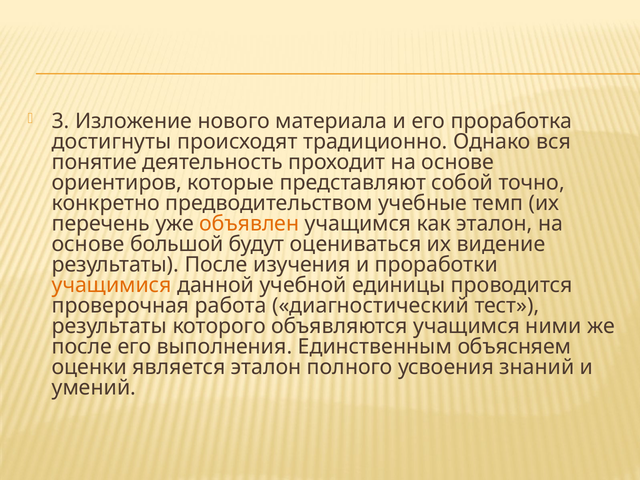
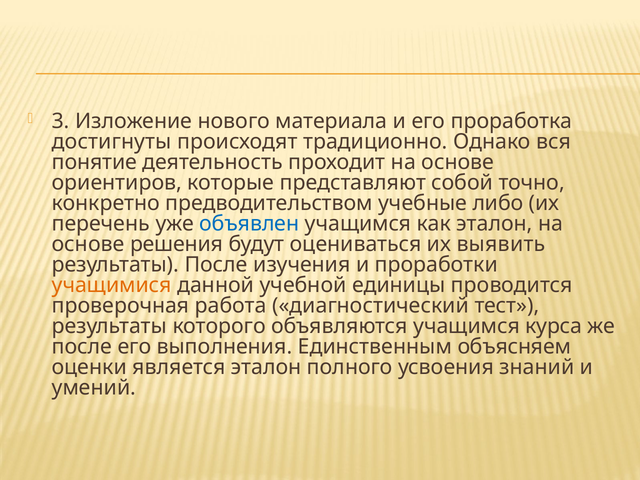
темп: темп -> либо
объявлен colour: orange -> blue
большой: большой -> решения
видение: видение -> выявить
ними: ними -> курса
